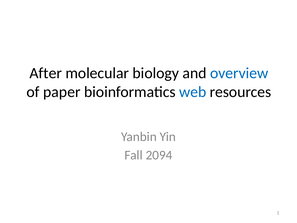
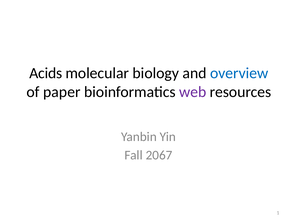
After: After -> Acids
web colour: blue -> purple
2094: 2094 -> 2067
